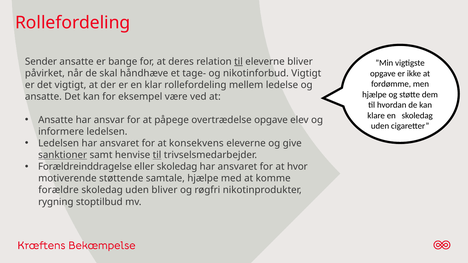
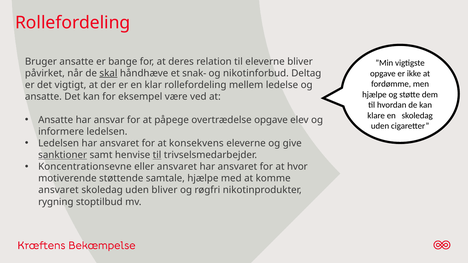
Sender: Sender -> Bruger
til at (239, 62) underline: present -> none
skal underline: none -> present
tage-: tage- -> snak-
nikotinforbud Vigtigt: Vigtigt -> Deltag
Forældreinddragelse: Forældreinddragelse -> Koncentrationsevne
eller skoledag: skoledag -> ansvaret
forældre at (58, 190): forældre -> ansvaret
